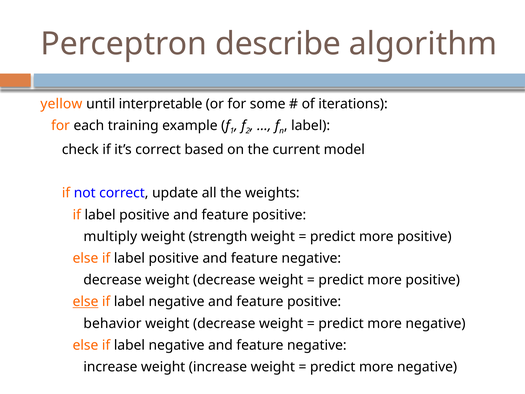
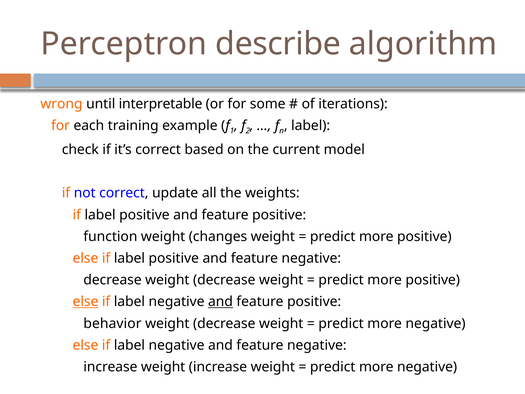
yellow: yellow -> wrong
multiply: multiply -> function
strength: strength -> changes
and at (220, 302) underline: none -> present
